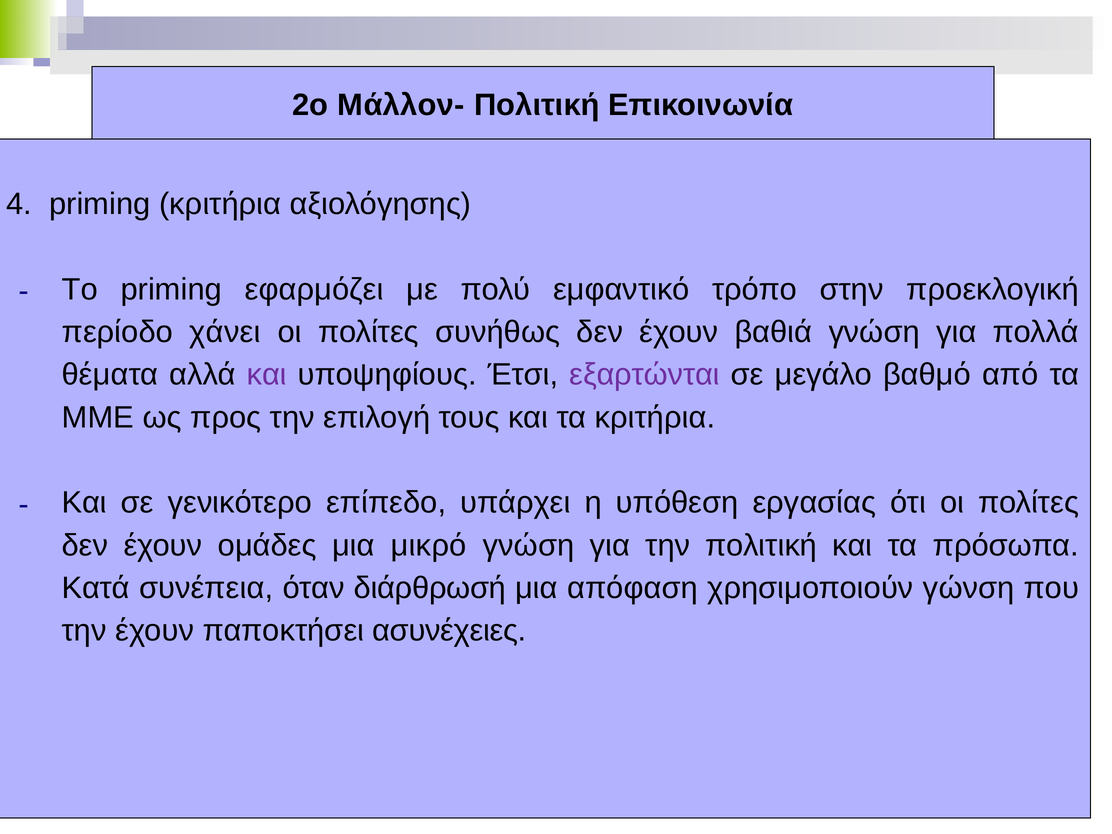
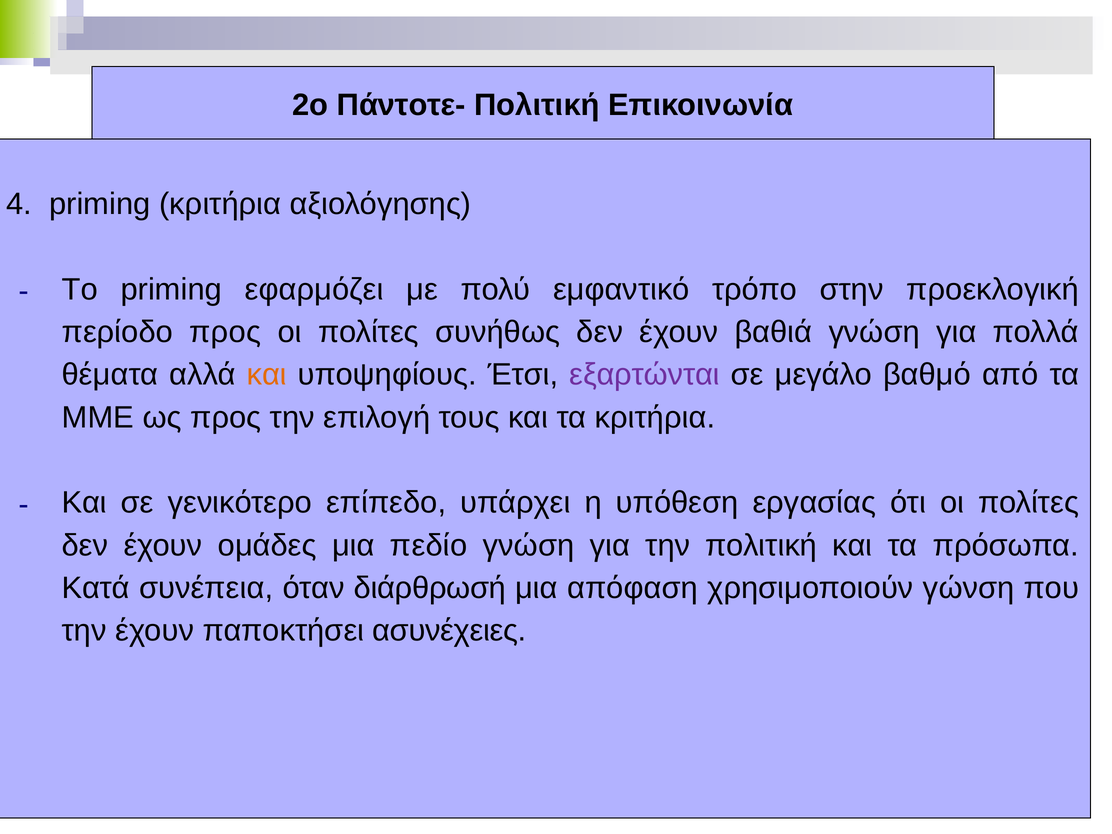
Μάλλον-: Μάλλον- -> Πάντοτε-
περίοδο χάνει: χάνει -> προς
και at (267, 375) colour: purple -> orange
μικρό: μικρό -> πεδίο
